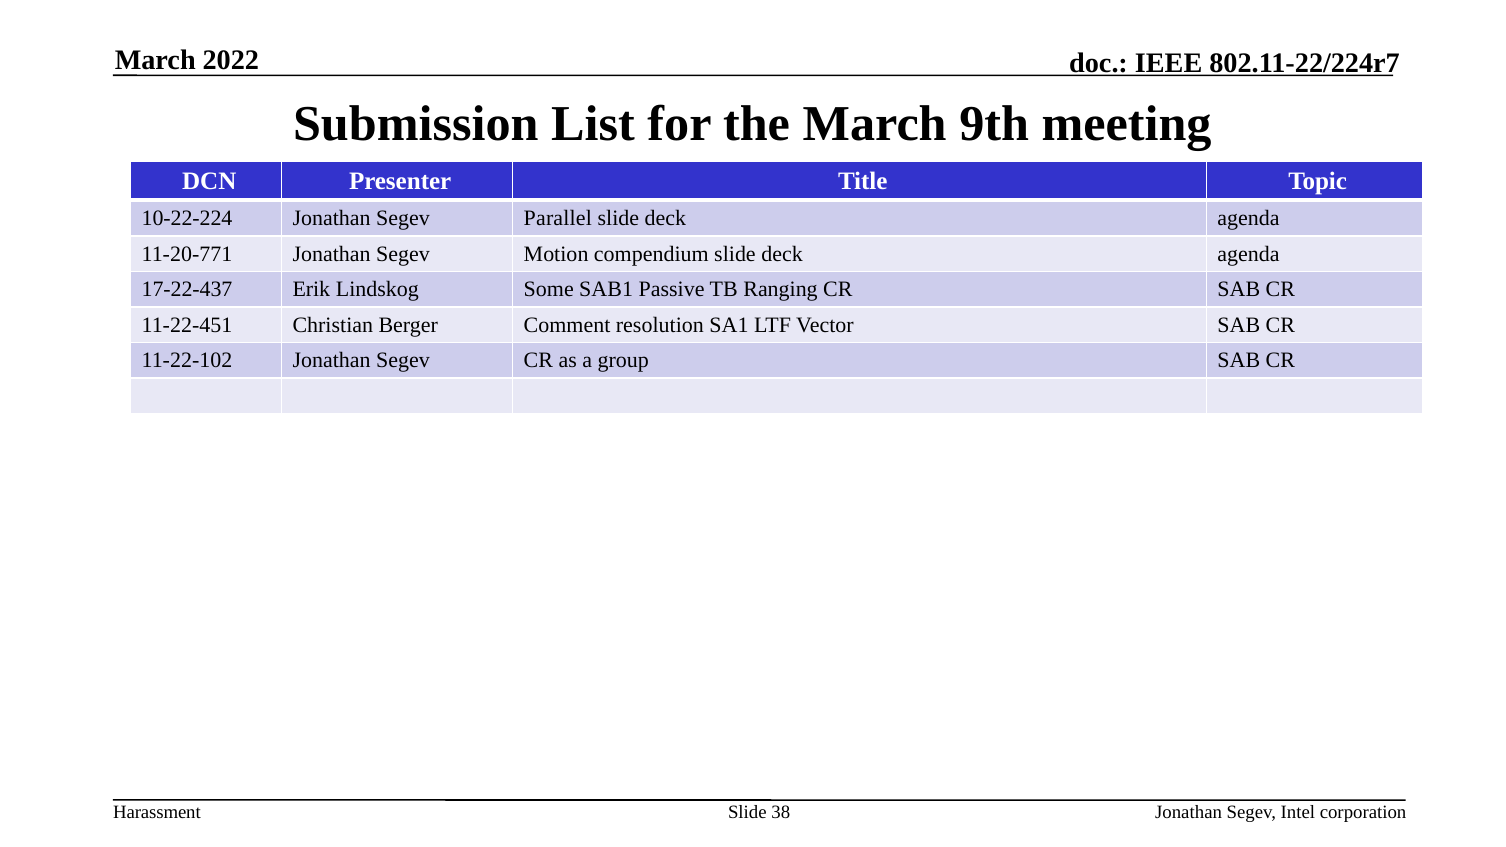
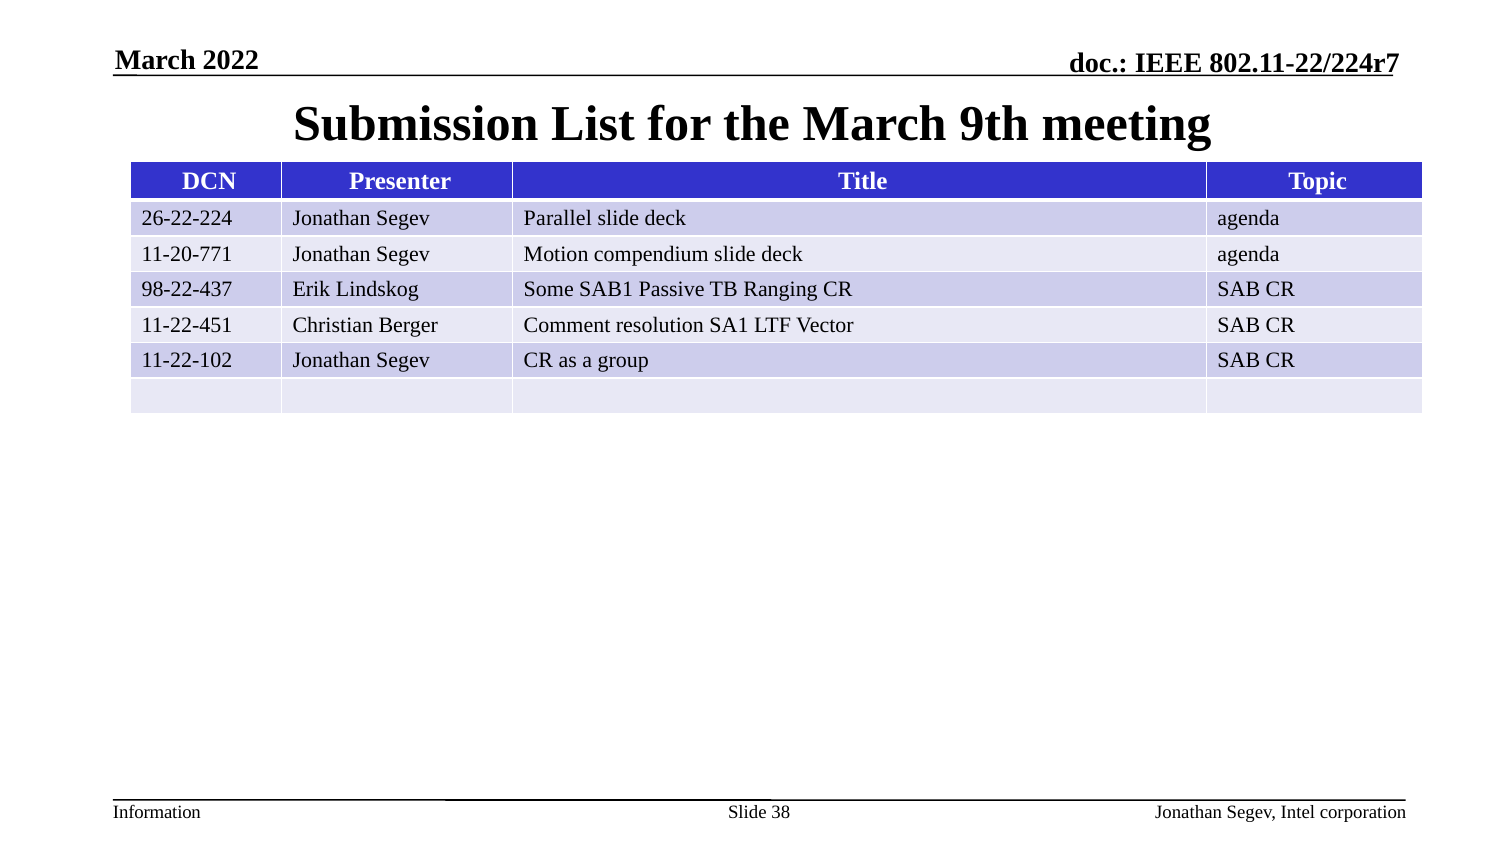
10-22-224: 10-22-224 -> 26-22-224
17-22-437: 17-22-437 -> 98-22-437
Harassment: Harassment -> Information
